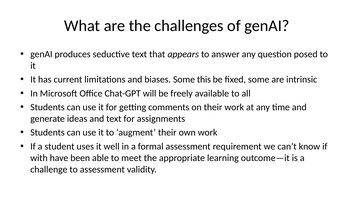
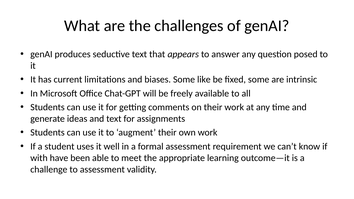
this: this -> like
